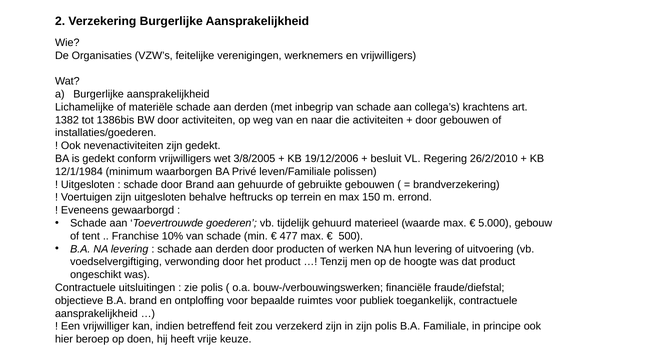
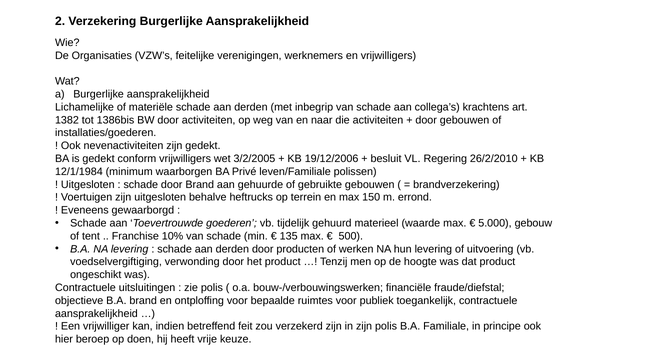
3/8/2005: 3/8/2005 -> 3/2/2005
477: 477 -> 135
